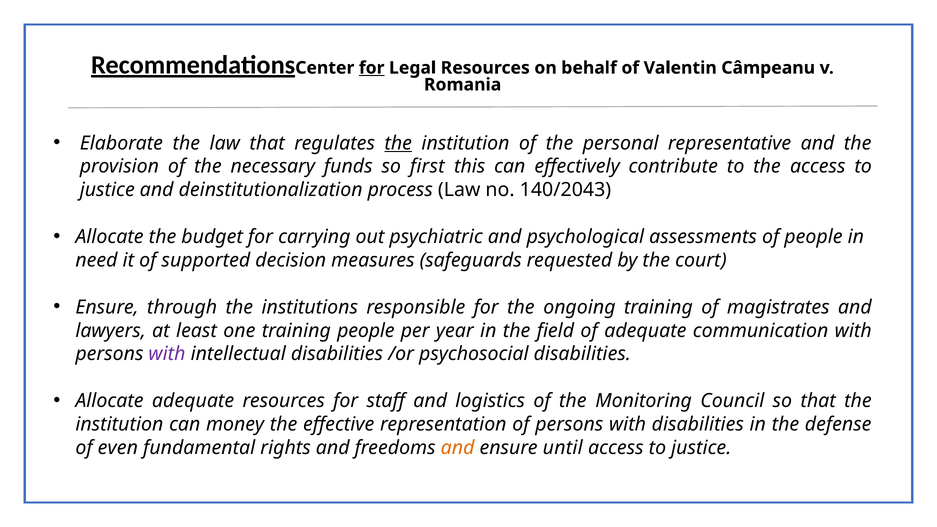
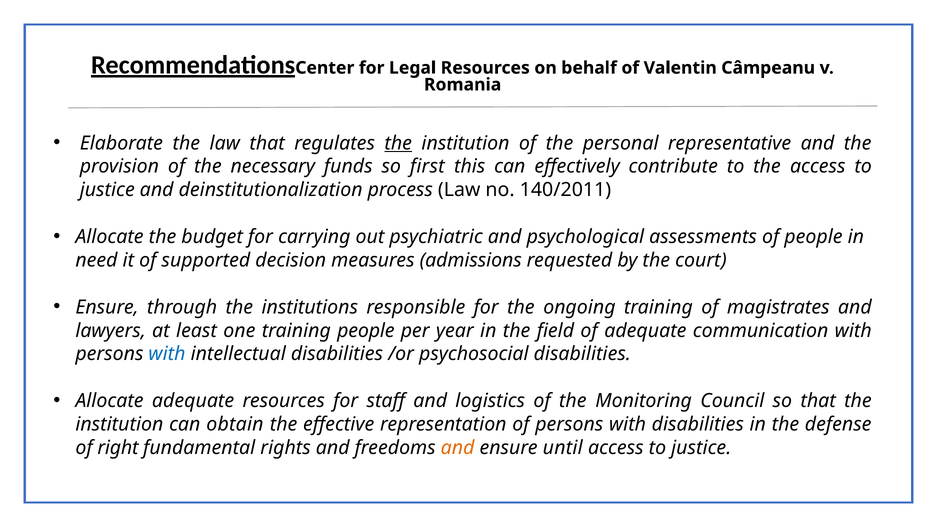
for at (372, 68) underline: present -> none
140/2043: 140/2043 -> 140/2011
safeguards: safeguards -> admissions
with at (167, 354) colour: purple -> blue
money: money -> obtain
even: even -> right
